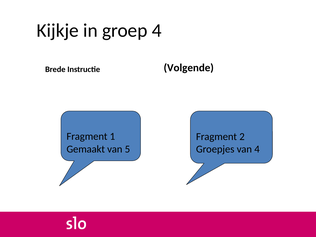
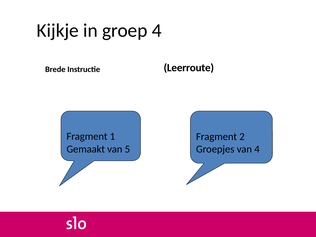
Volgende: Volgende -> Leerroute
